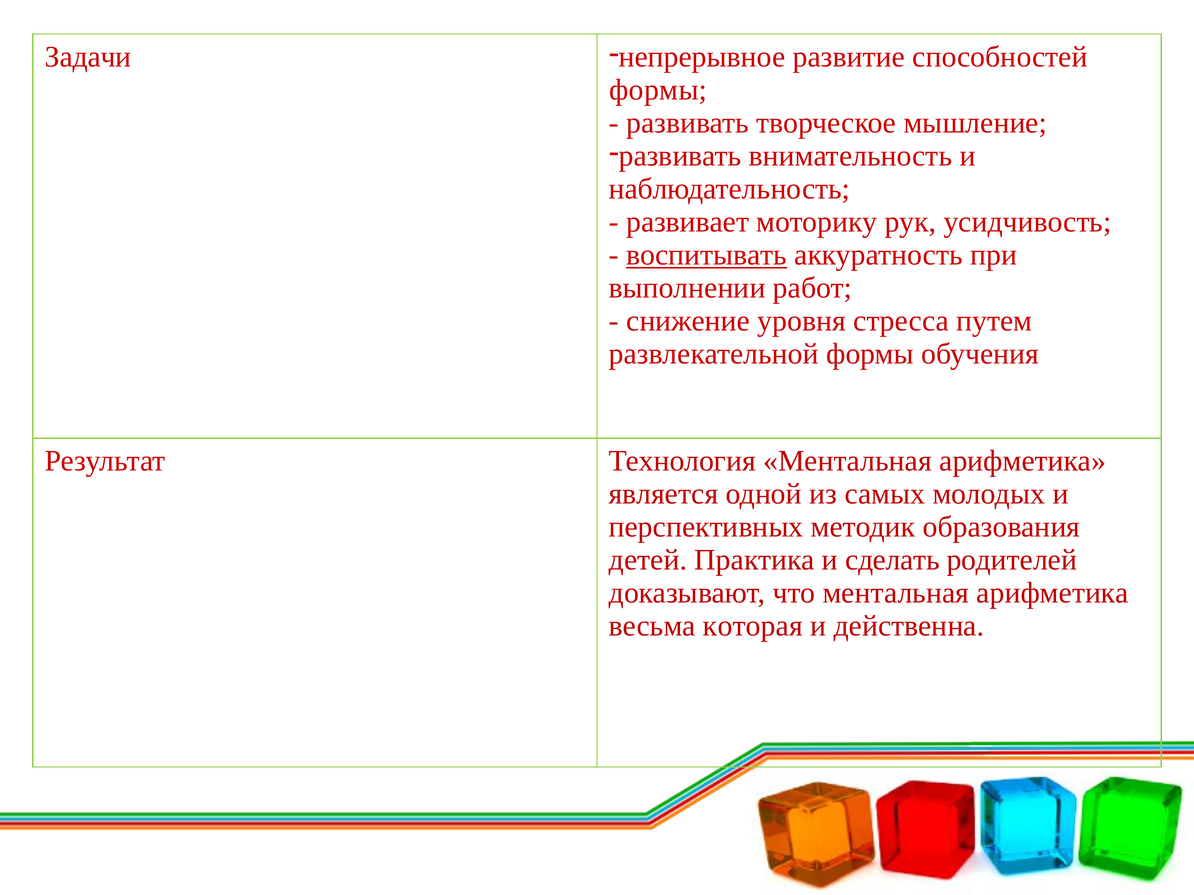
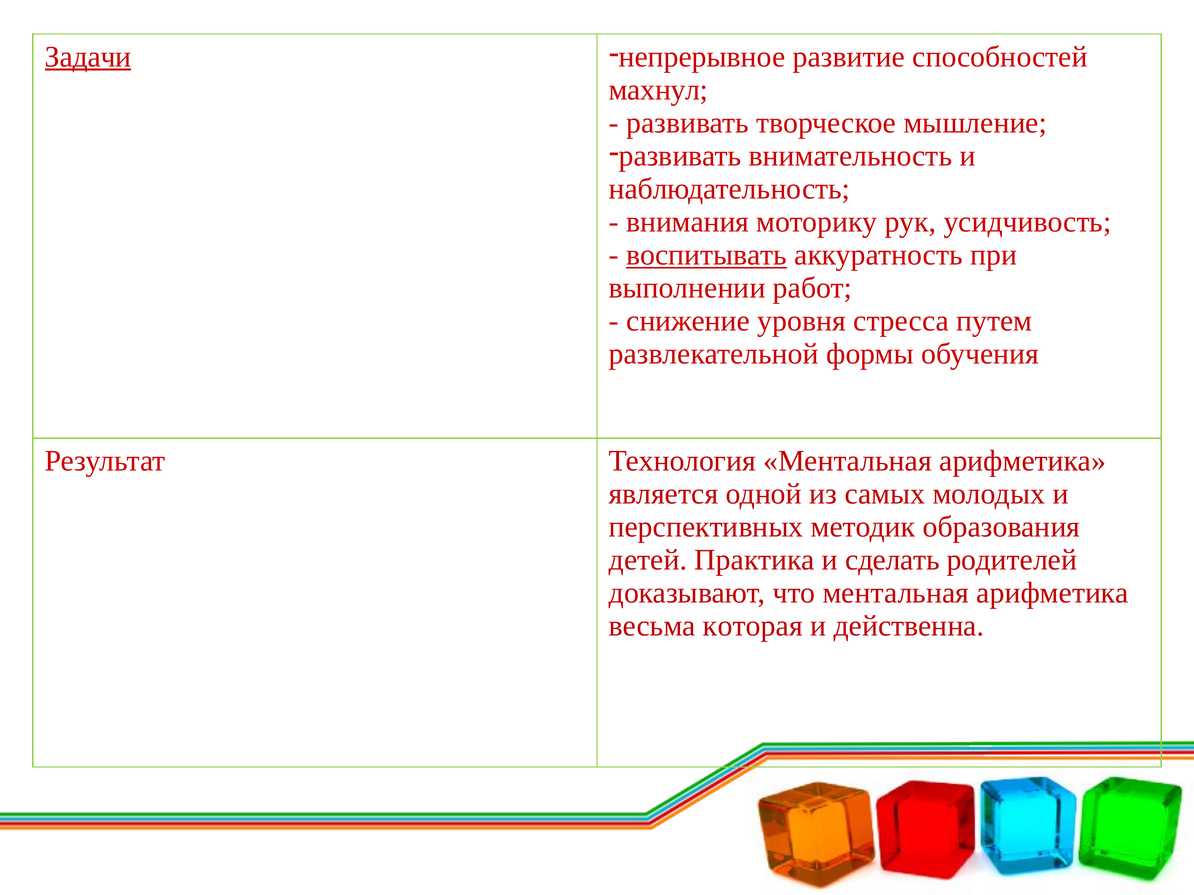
Задачи underline: none -> present
формы at (658, 90): формы -> махнул
развивает: развивает -> внимания
